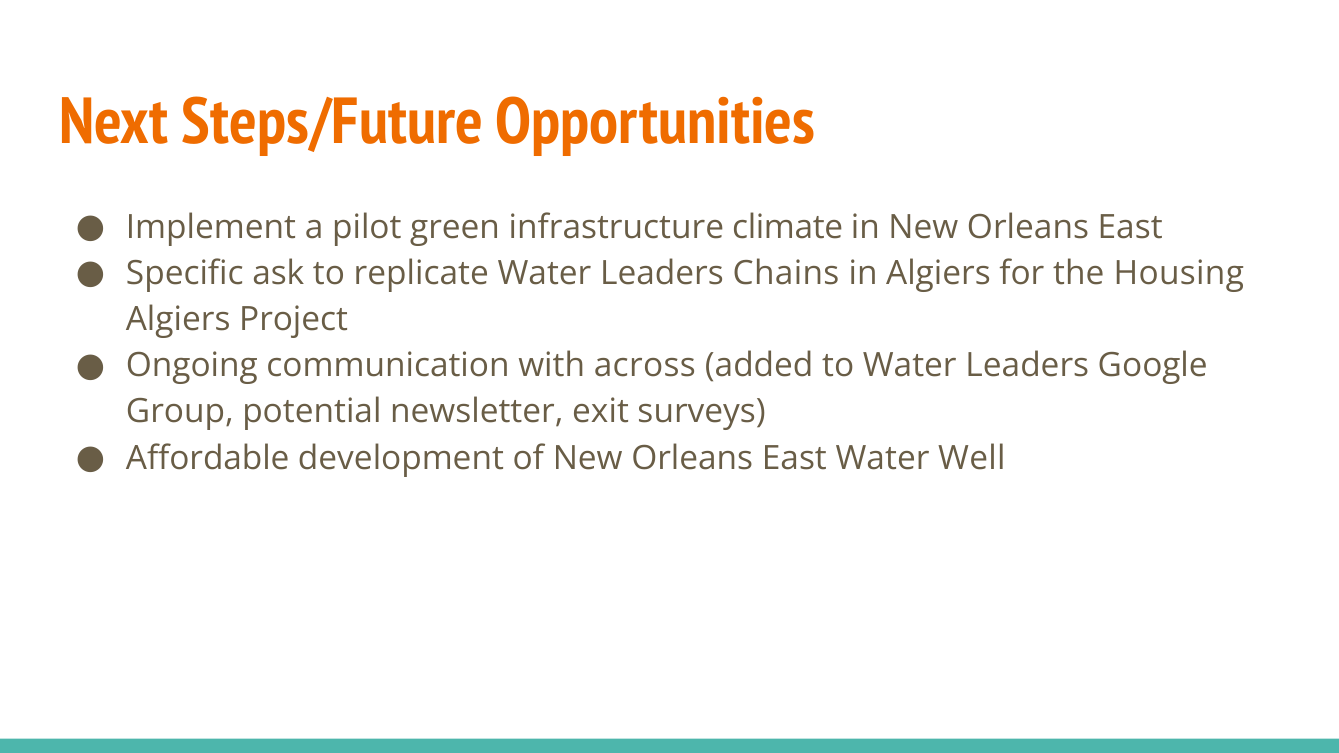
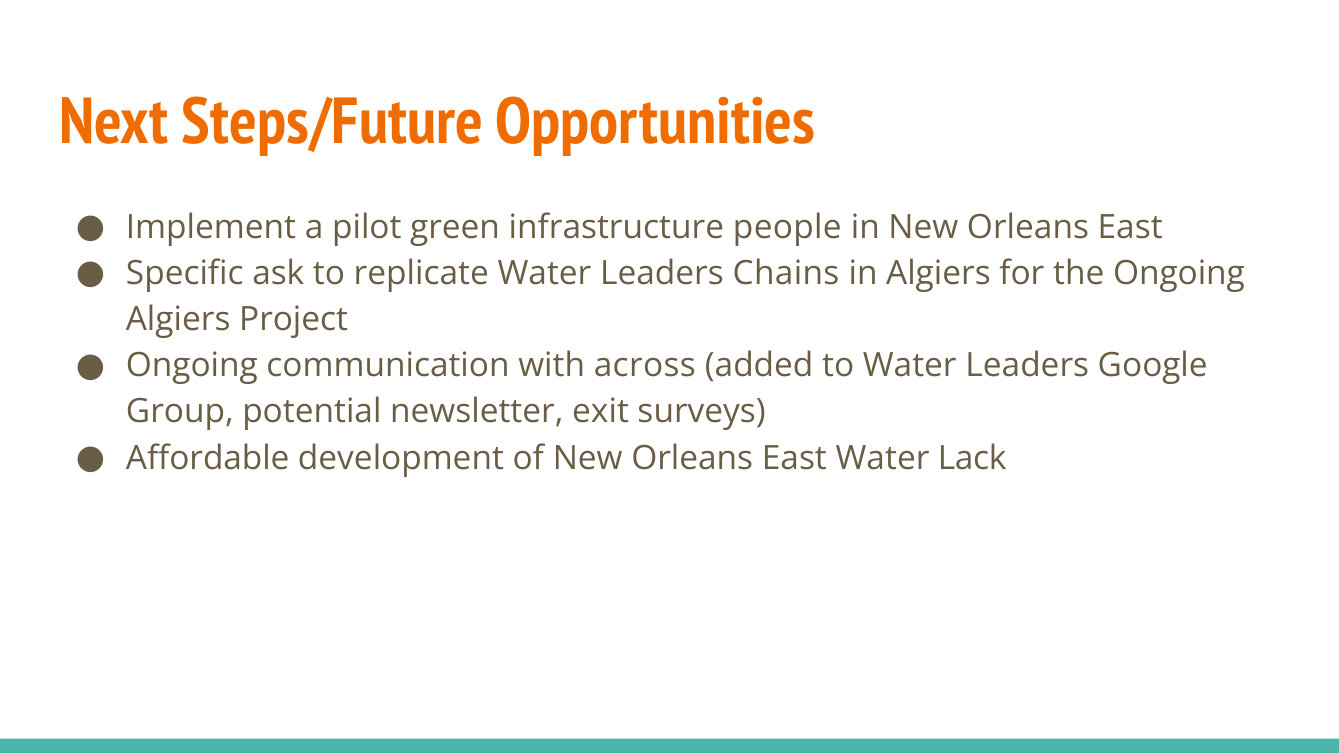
climate: climate -> people
the Housing: Housing -> Ongoing
Well: Well -> Lack
